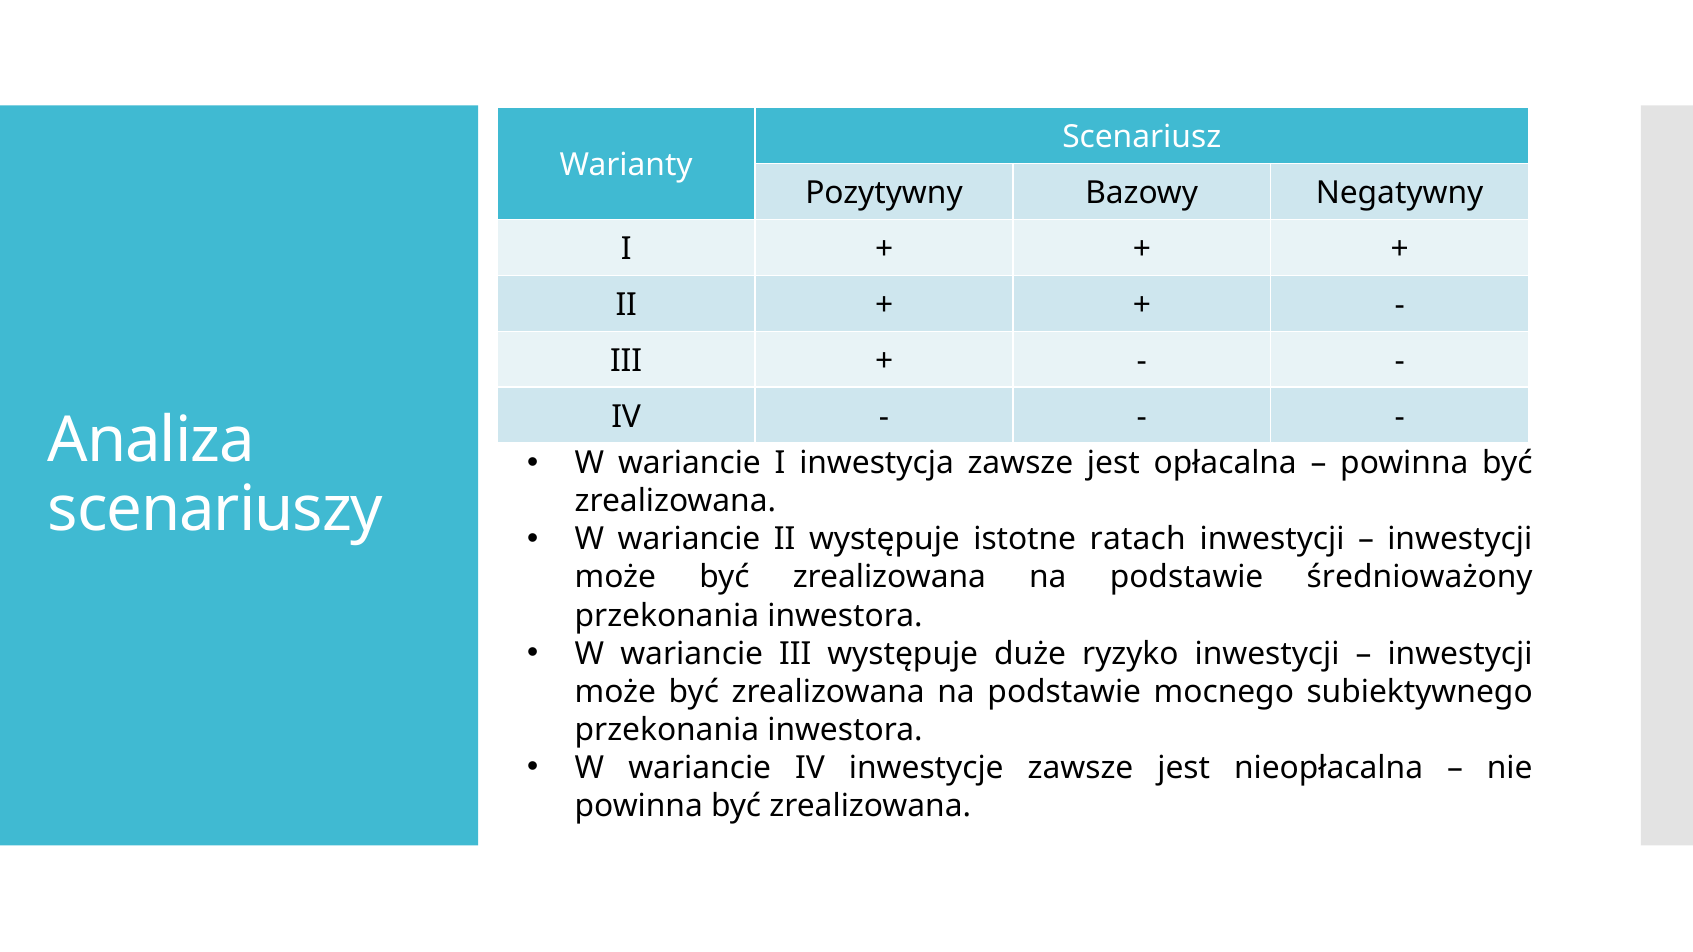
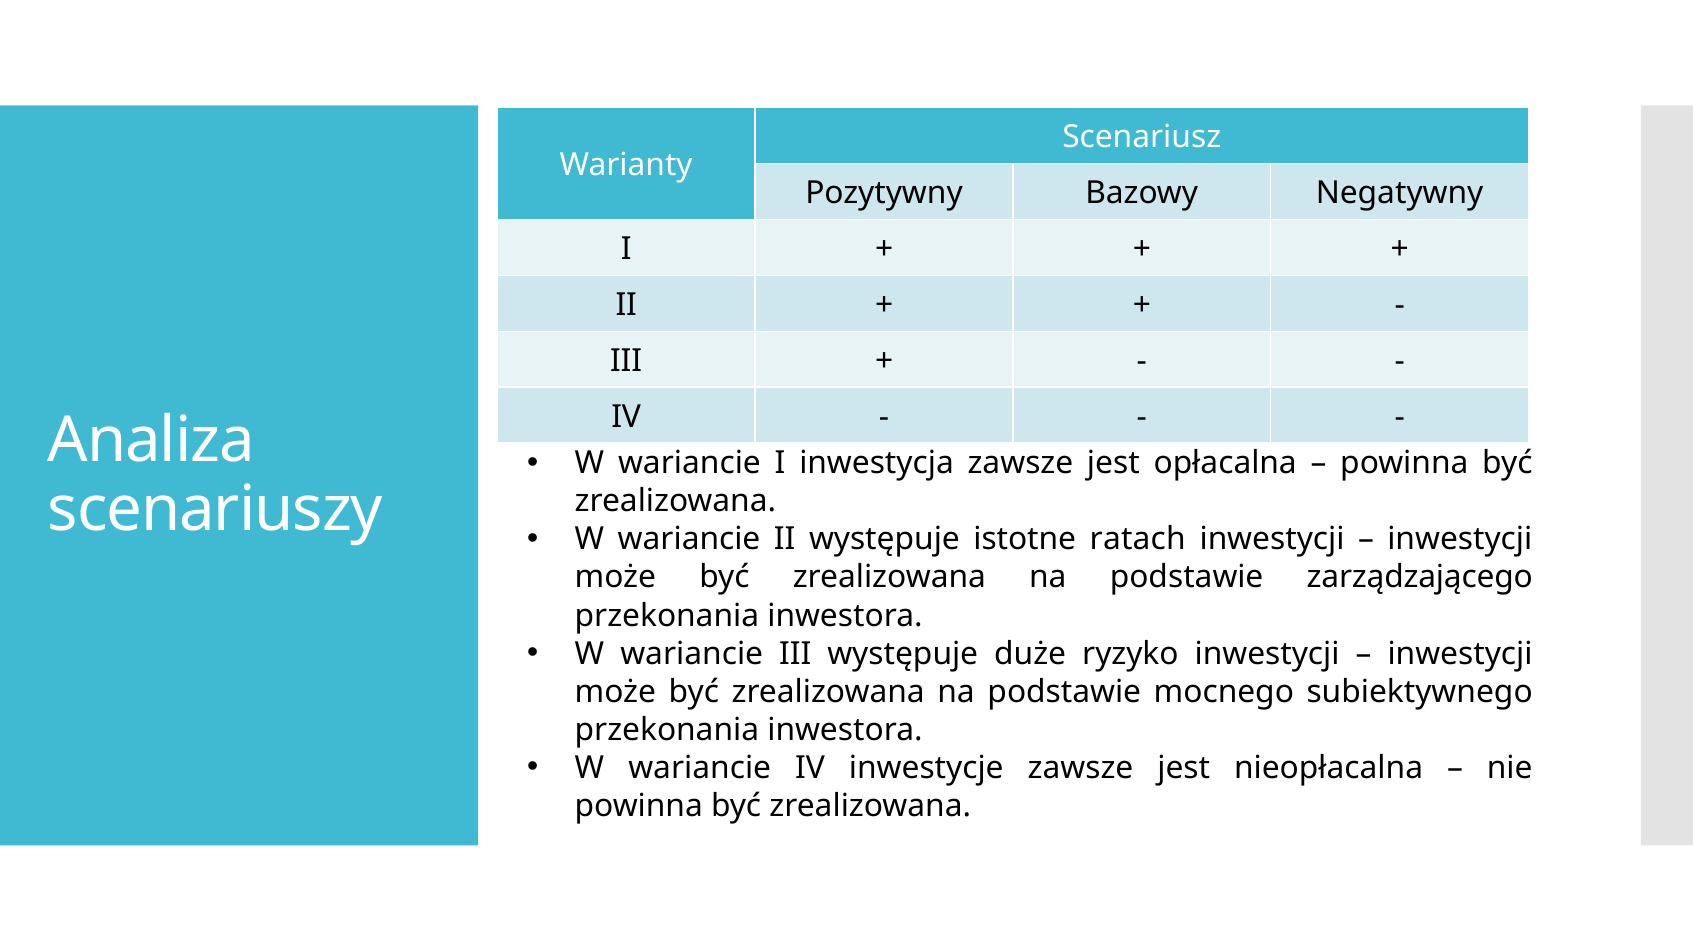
średnioważony: średnioważony -> zarządzającego
